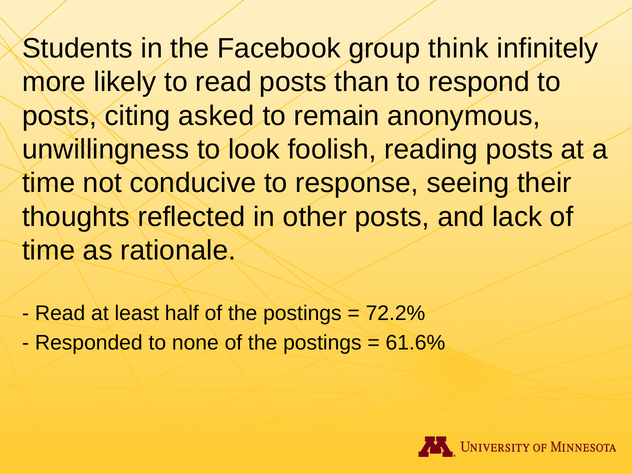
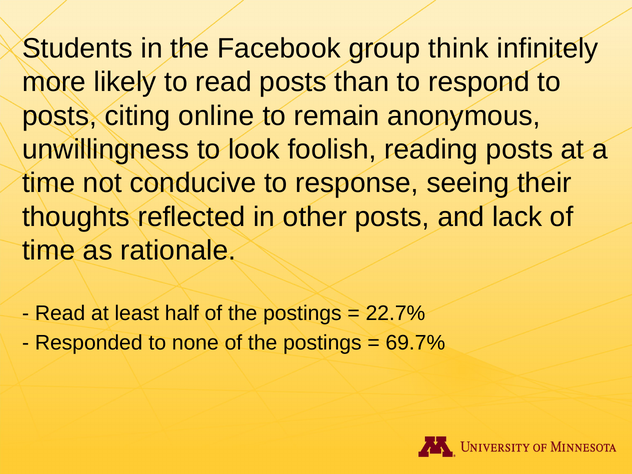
asked: asked -> online
72.2%: 72.2% -> 22.7%
61.6%: 61.6% -> 69.7%
